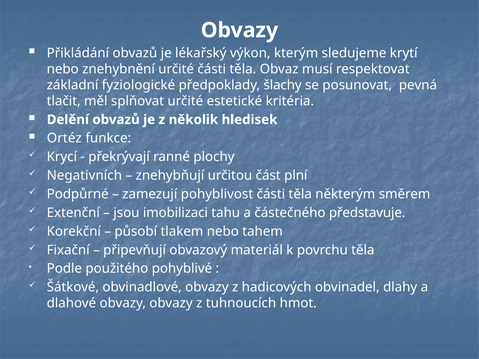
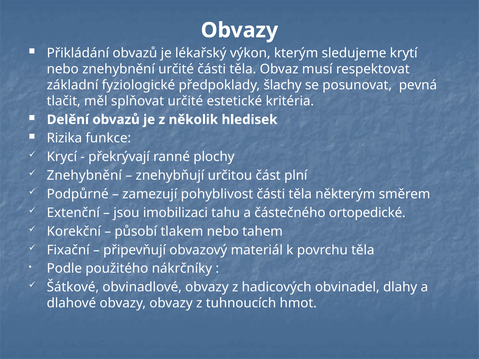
Ortéz: Ortéz -> Rizika
Negativních at (84, 176): Negativních -> Znehybnění
představuje: představuje -> ortopedické
pohyblivé: pohyblivé -> nákrčníky
